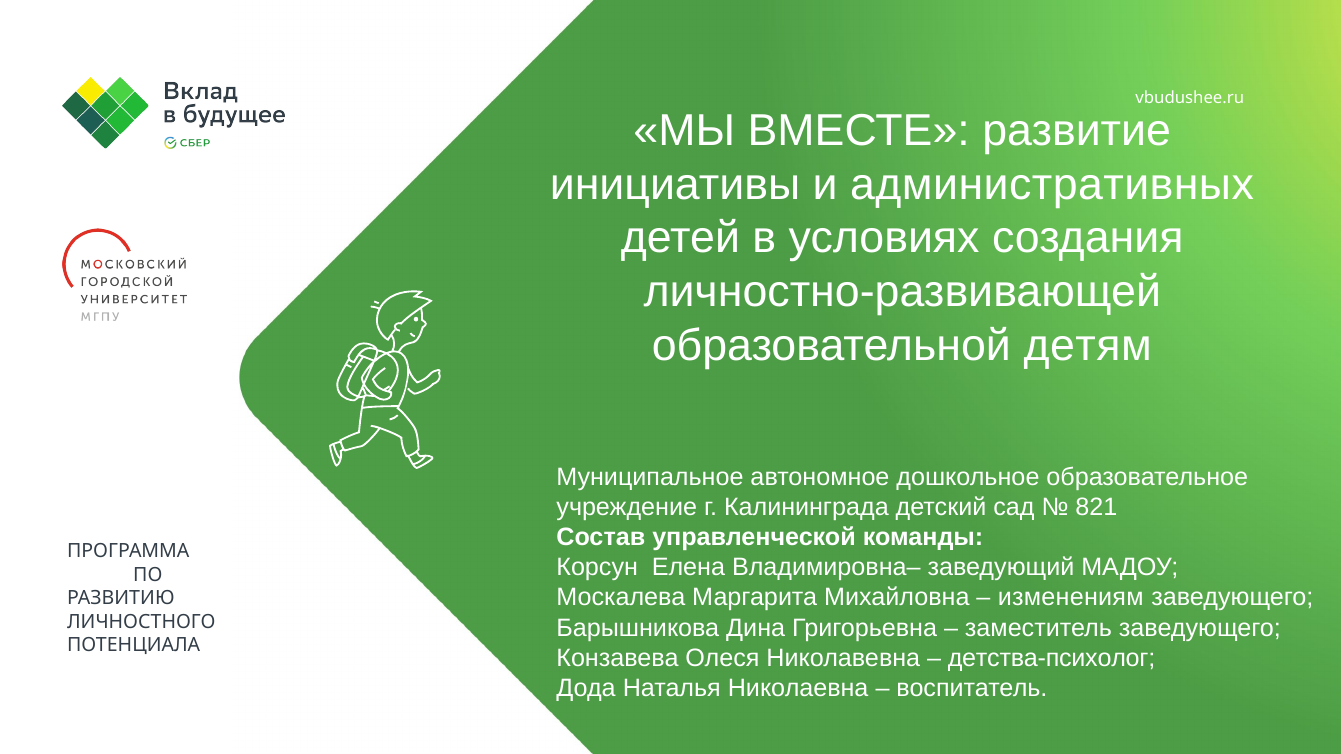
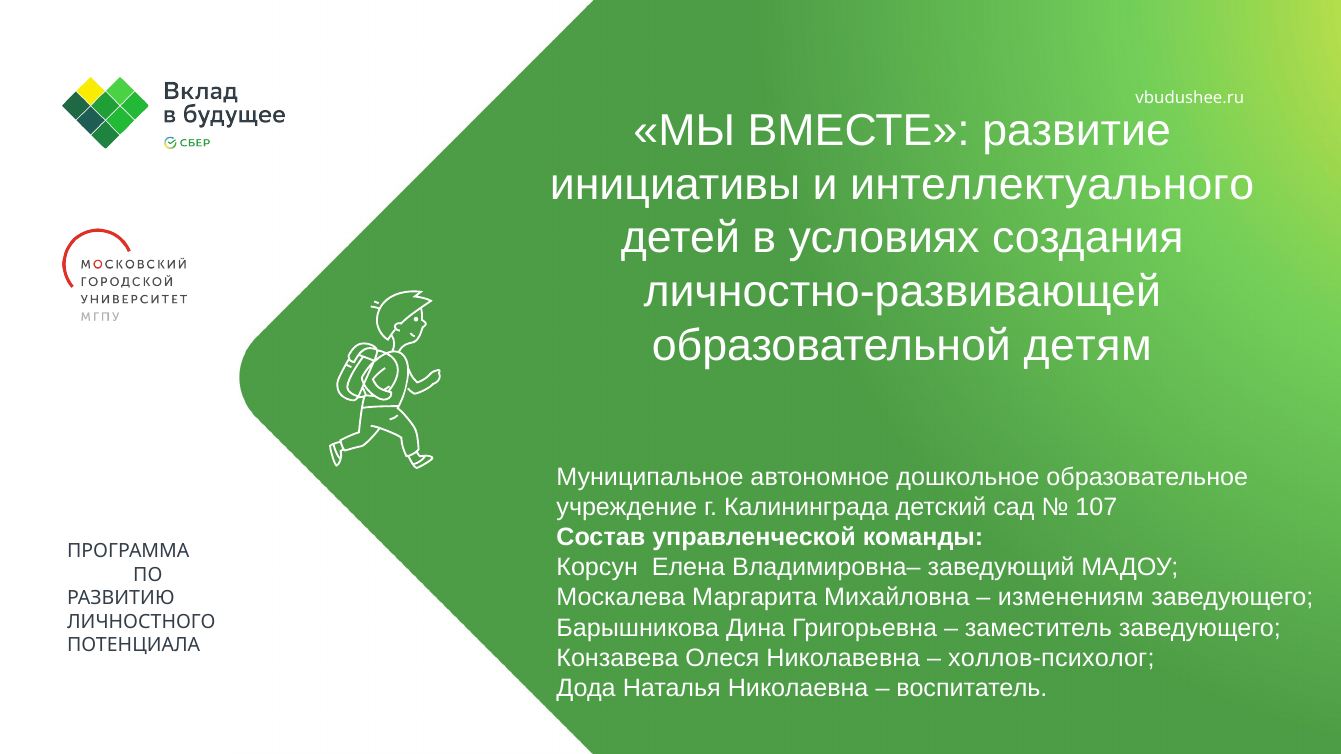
административных: административных -> интеллектуального
821: 821 -> 107
детства-психолог: детства-психолог -> холлов-психолог
